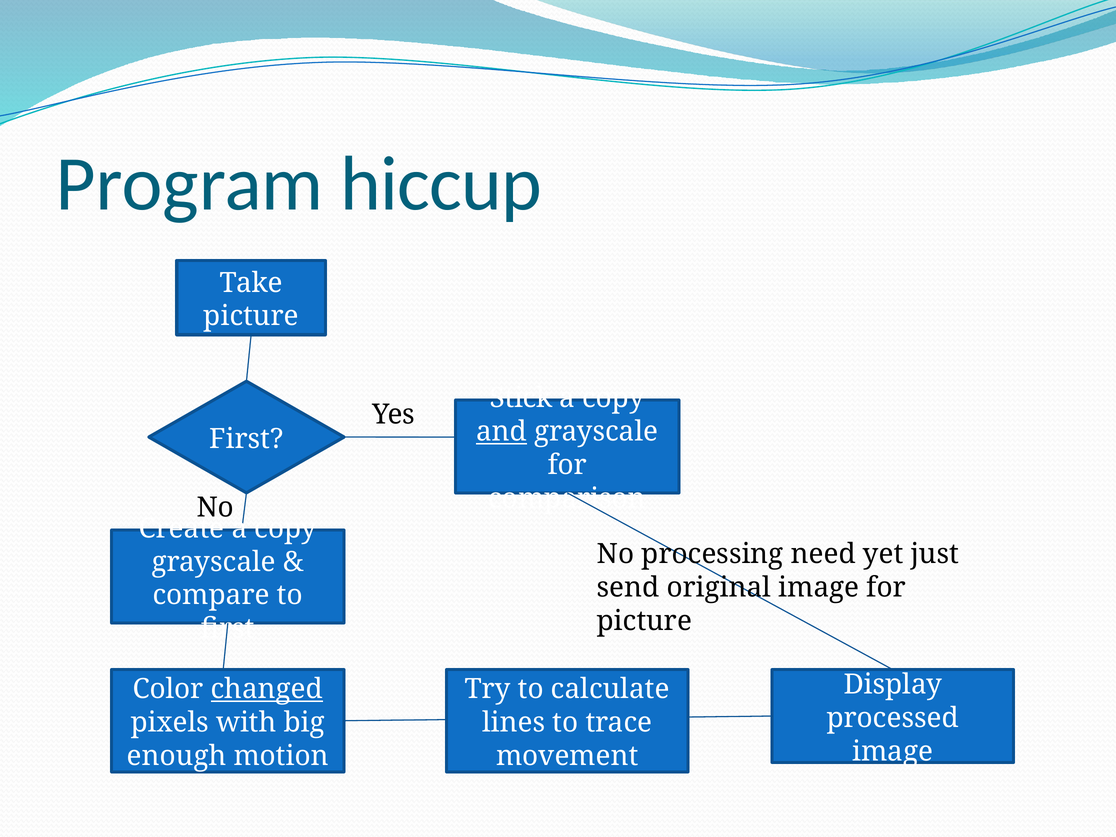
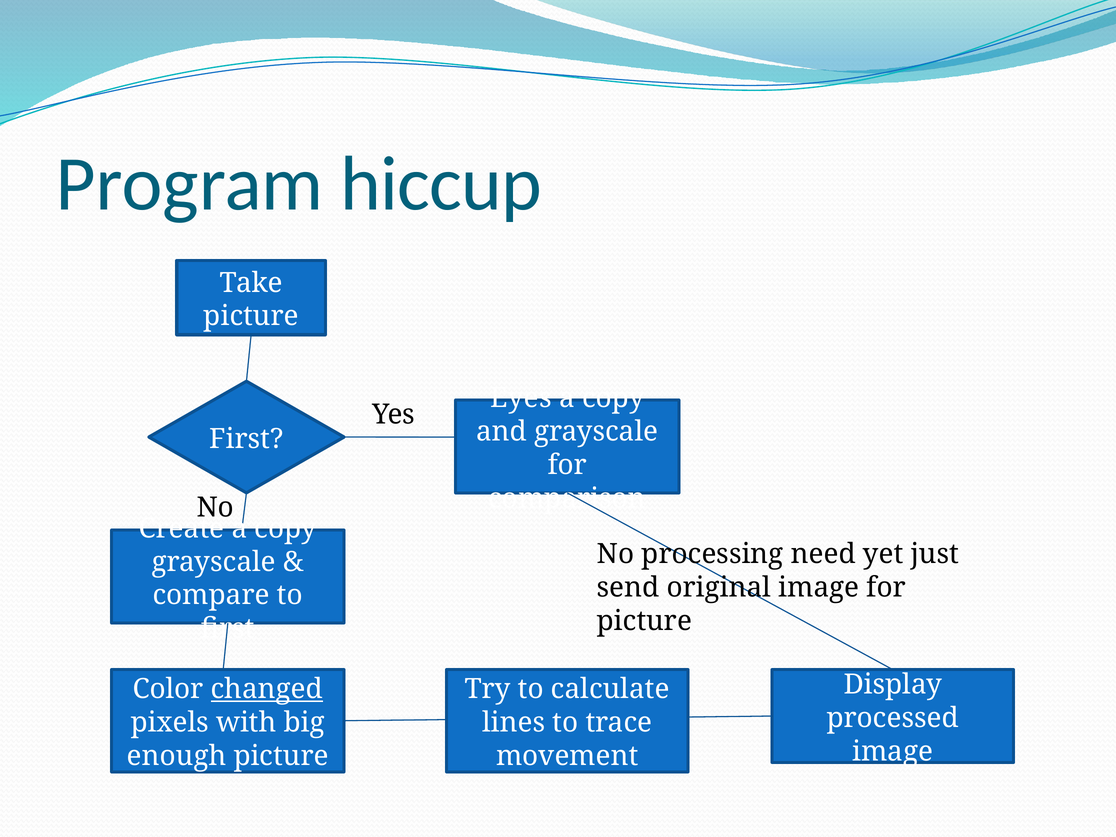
Stick: Stick -> Eyes
and underline: present -> none
enough motion: motion -> picture
